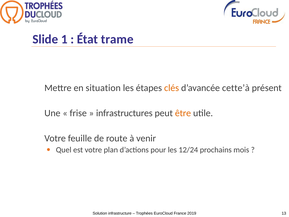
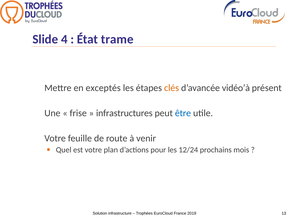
1: 1 -> 4
situation: situation -> exceptés
cette’à: cette’à -> vidéo’à
être colour: orange -> blue
